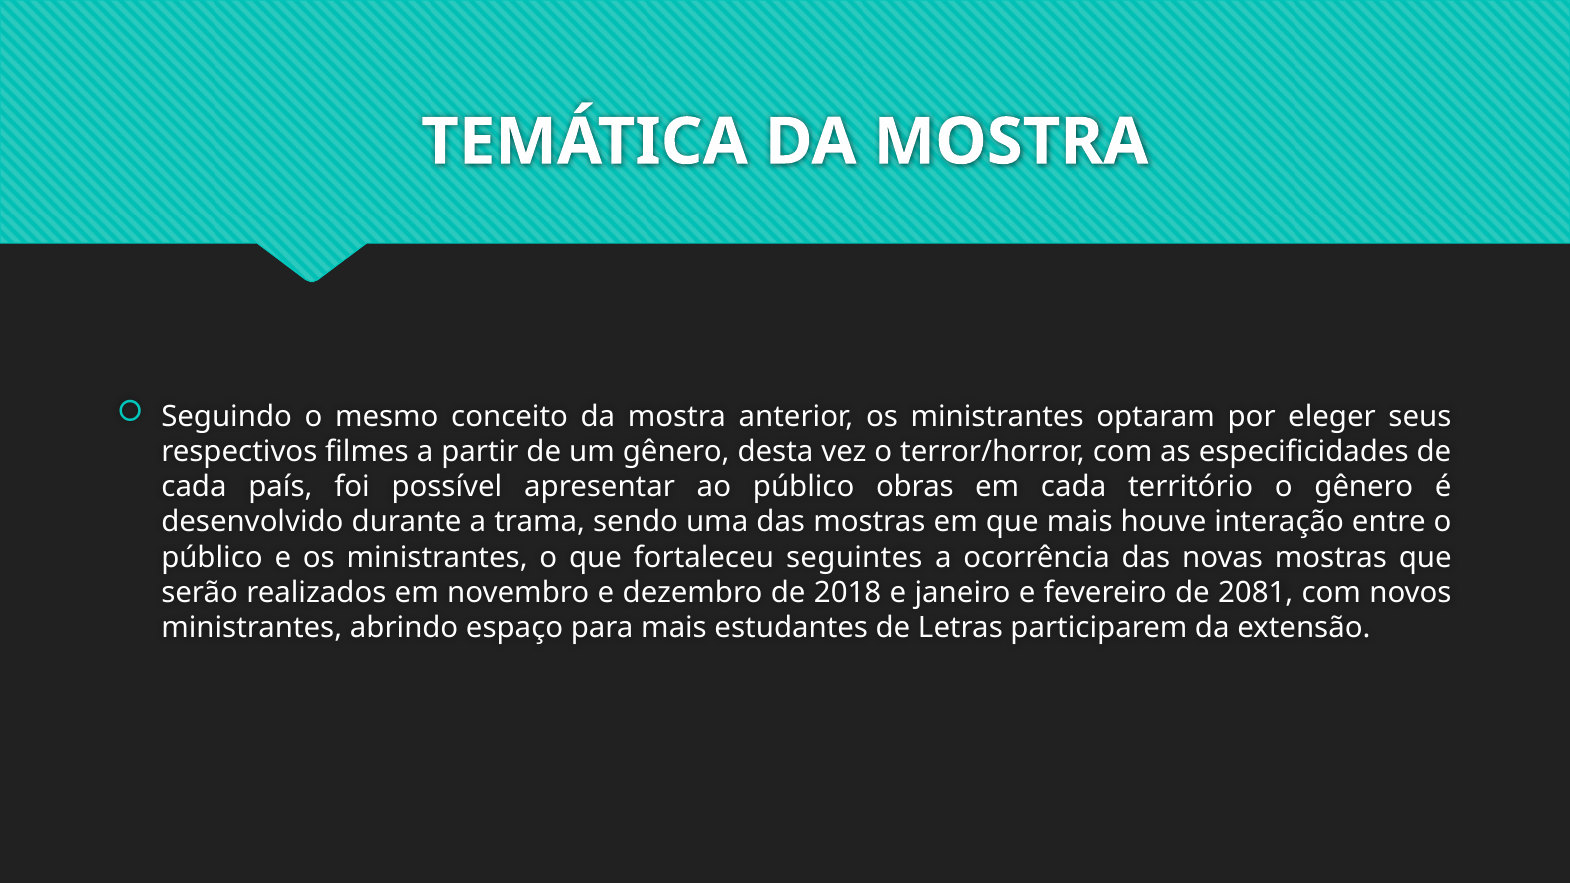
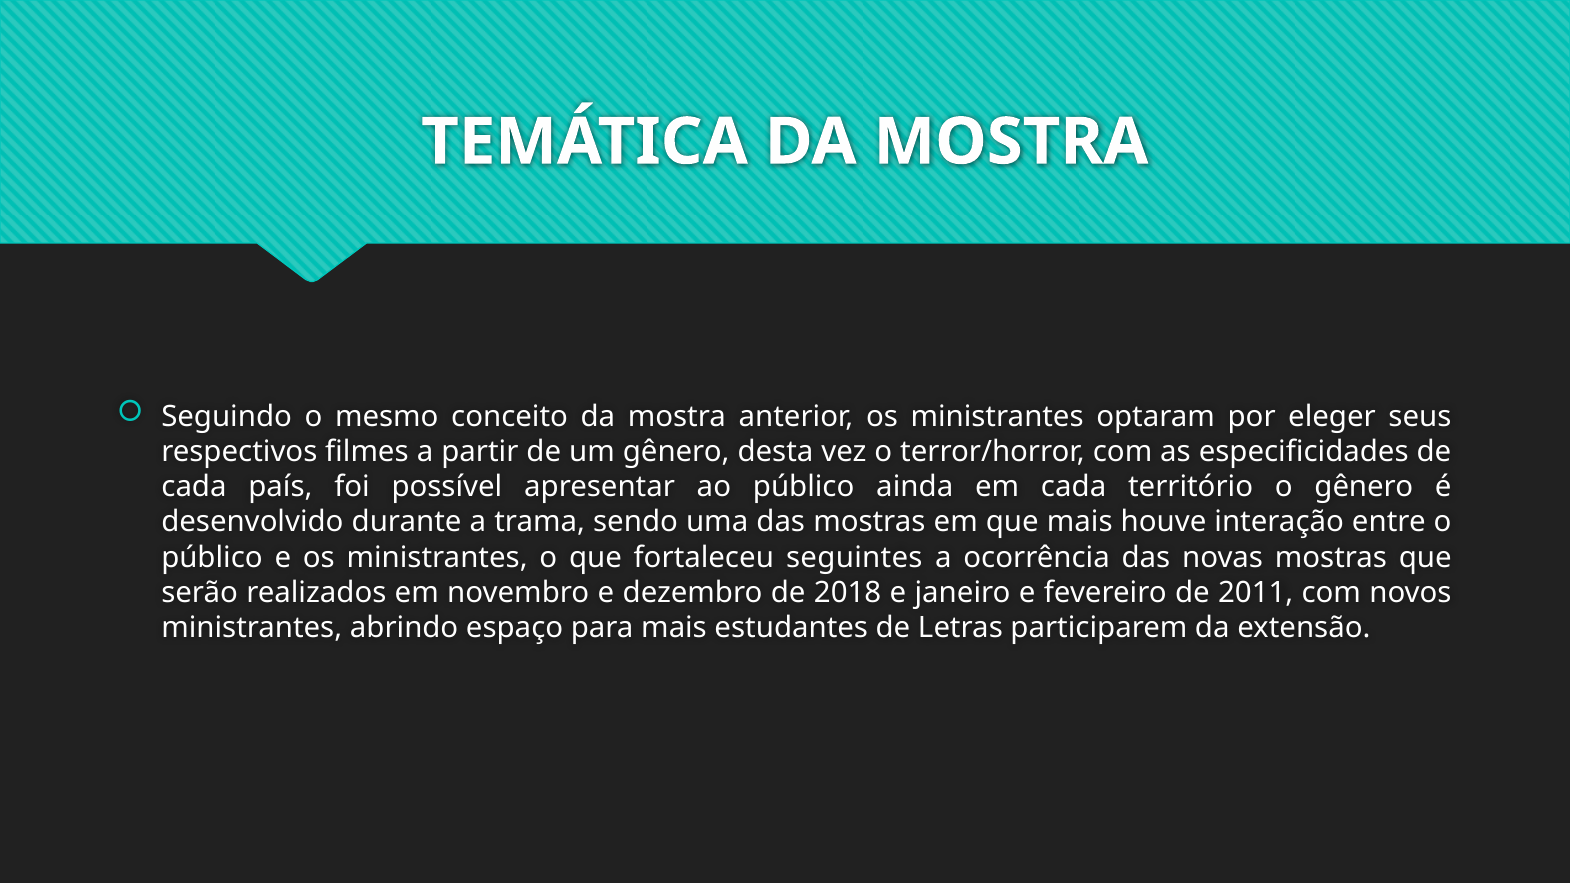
obras: obras -> ainda
2081: 2081 -> 2011
